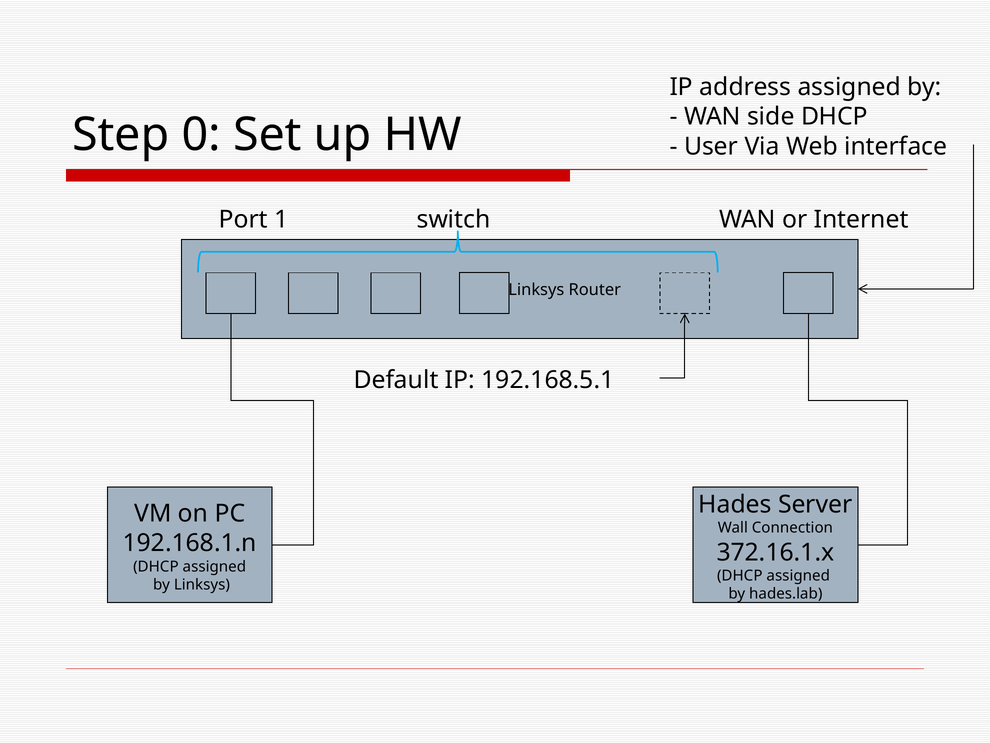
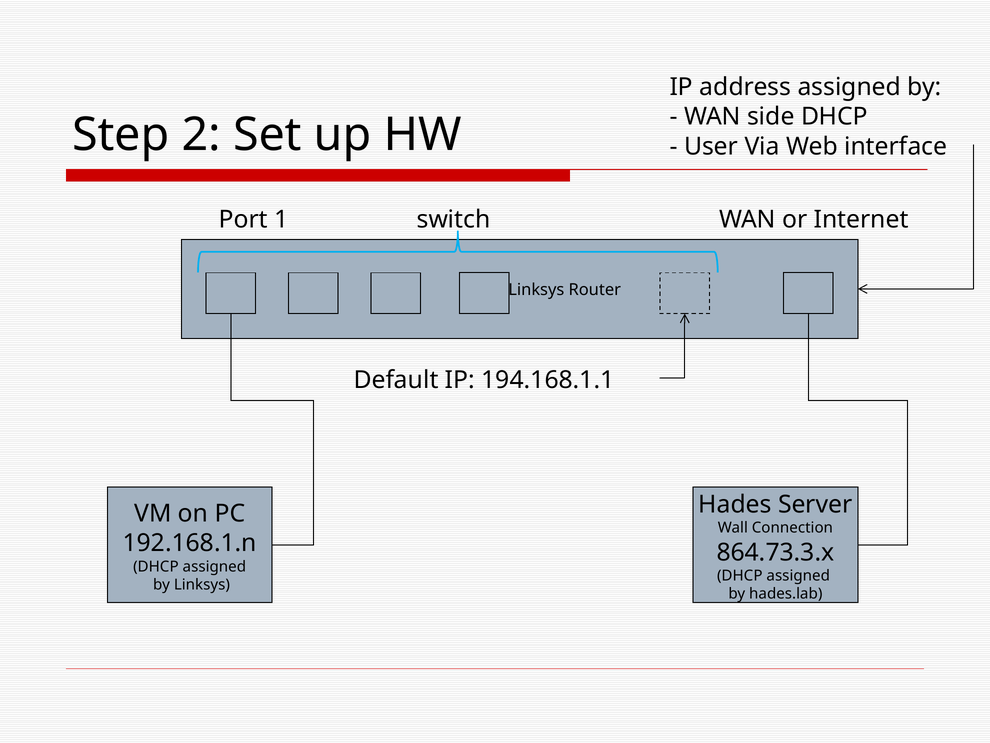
0: 0 -> 2
192.168.5.1: 192.168.5.1 -> 194.168.1.1
372.16.1.x: 372.16.1.x -> 864.73.3.x
